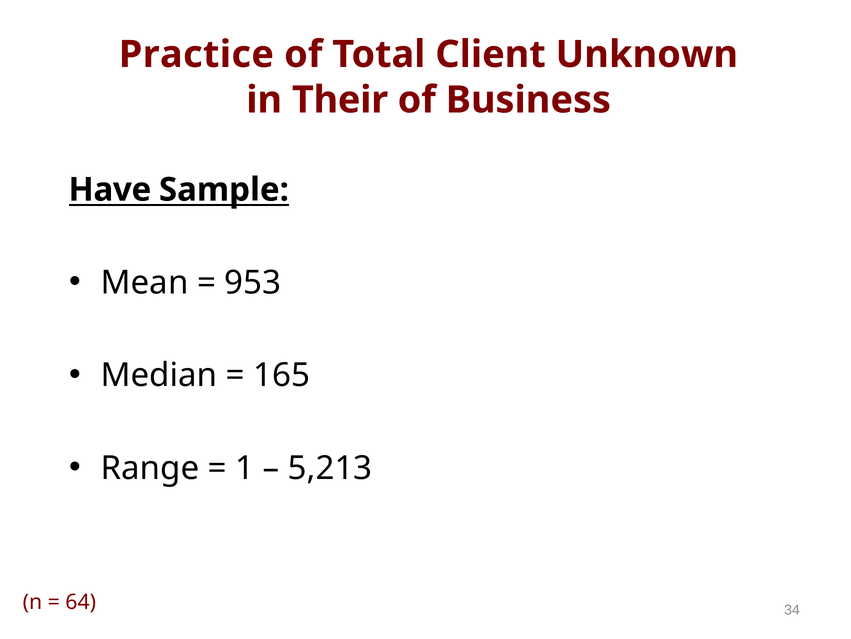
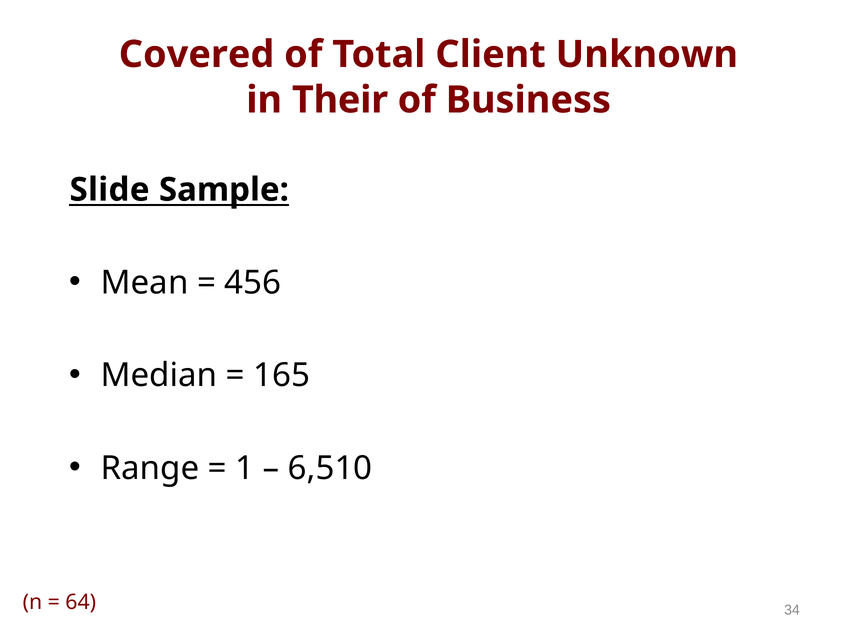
Practice: Practice -> Covered
Have: Have -> Slide
953: 953 -> 456
5,213: 5,213 -> 6,510
